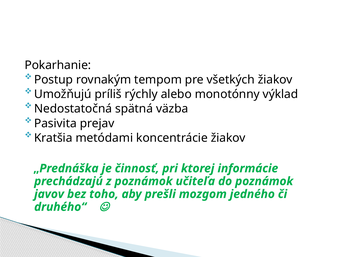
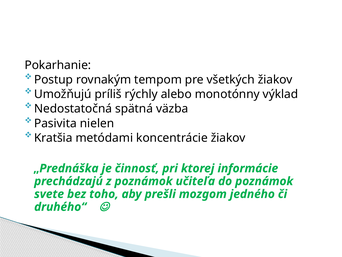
prejav: prejav -> nielen
javov: javov -> svete
